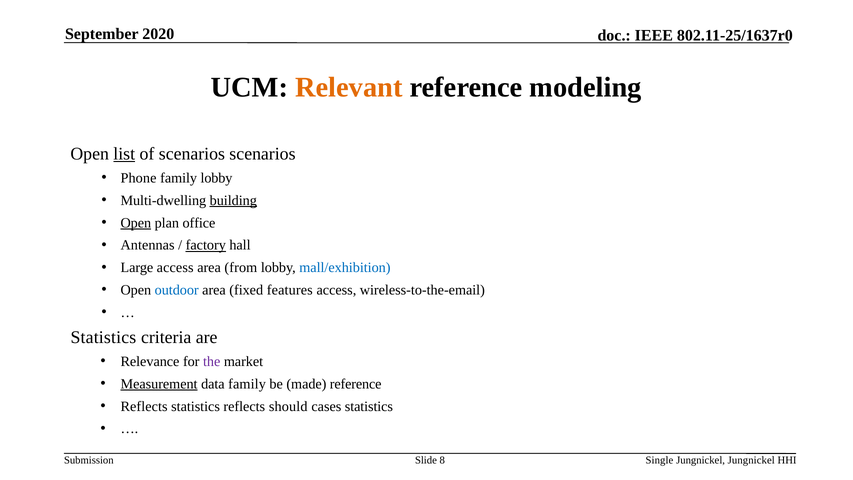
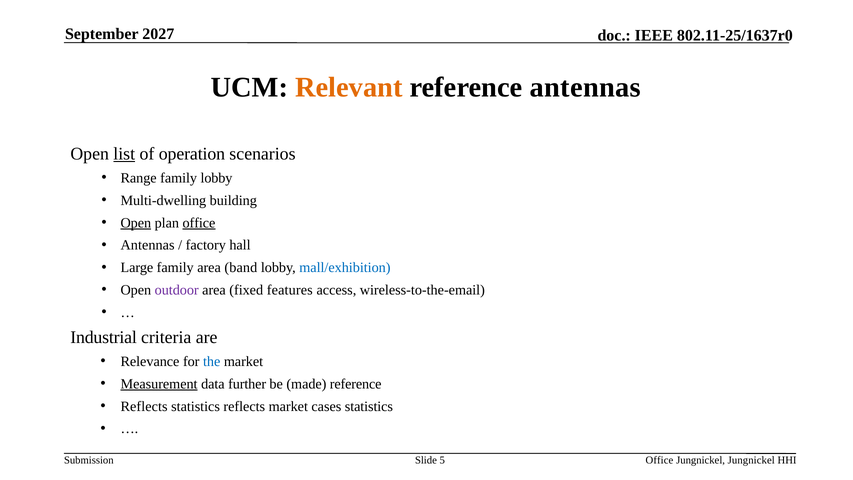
2020: 2020 -> 2027
reference modeling: modeling -> antennas
of scenarios: scenarios -> operation
Phone: Phone -> Range
building underline: present -> none
office at (199, 223) underline: none -> present
factory underline: present -> none
Large access: access -> family
from: from -> band
outdoor colour: blue -> purple
Statistics at (103, 337): Statistics -> Industrial
the colour: purple -> blue
data family: family -> further
reflects should: should -> market
8: 8 -> 5
Single at (659, 460): Single -> Office
